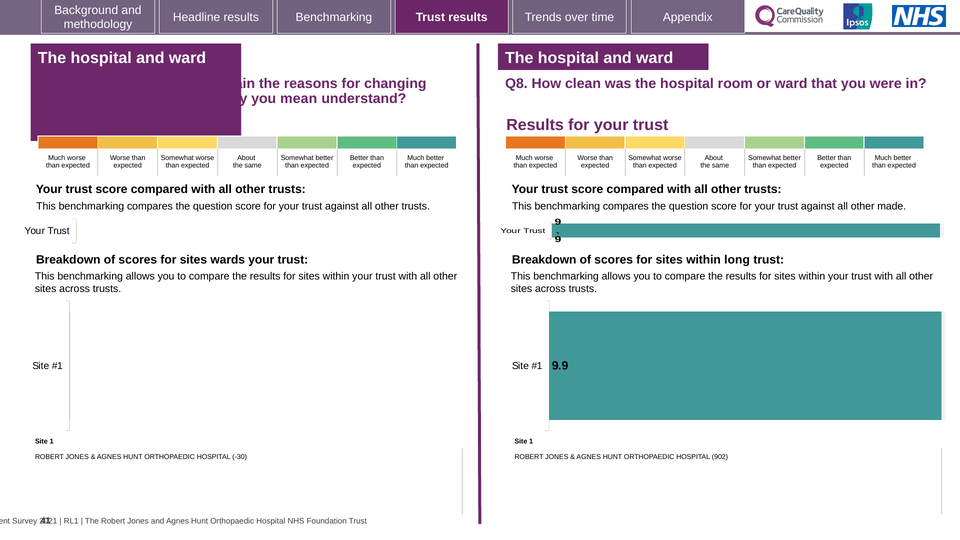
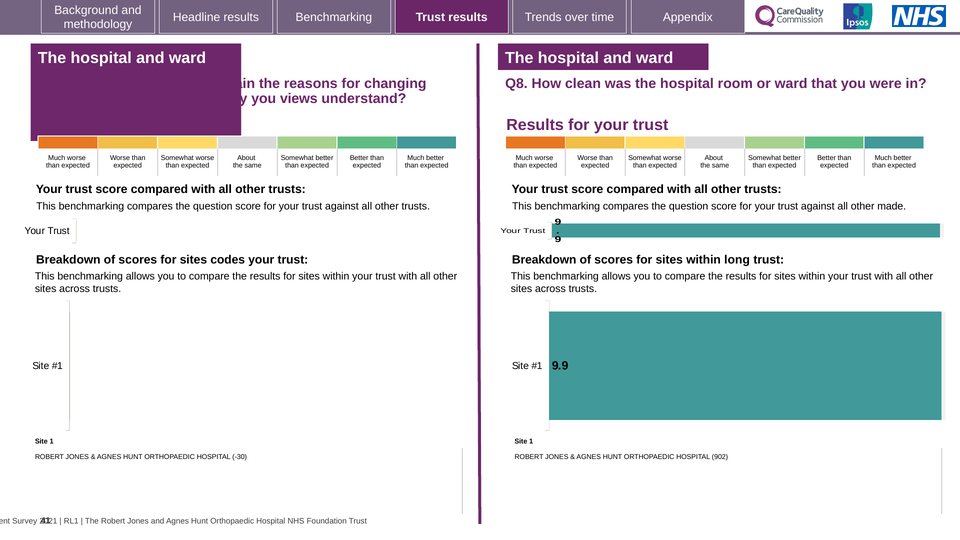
mean: mean -> views
sites wards: wards -> codes
